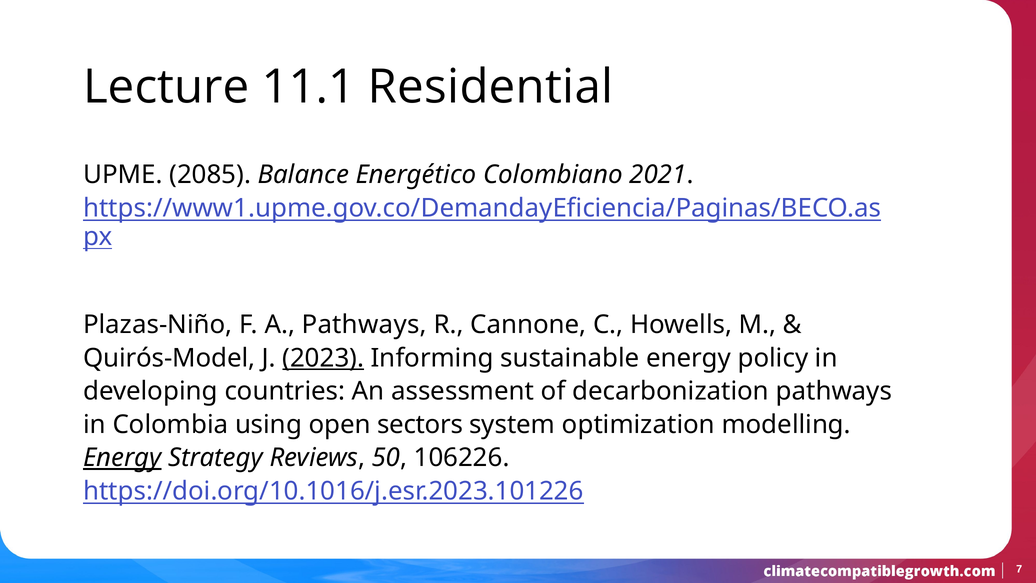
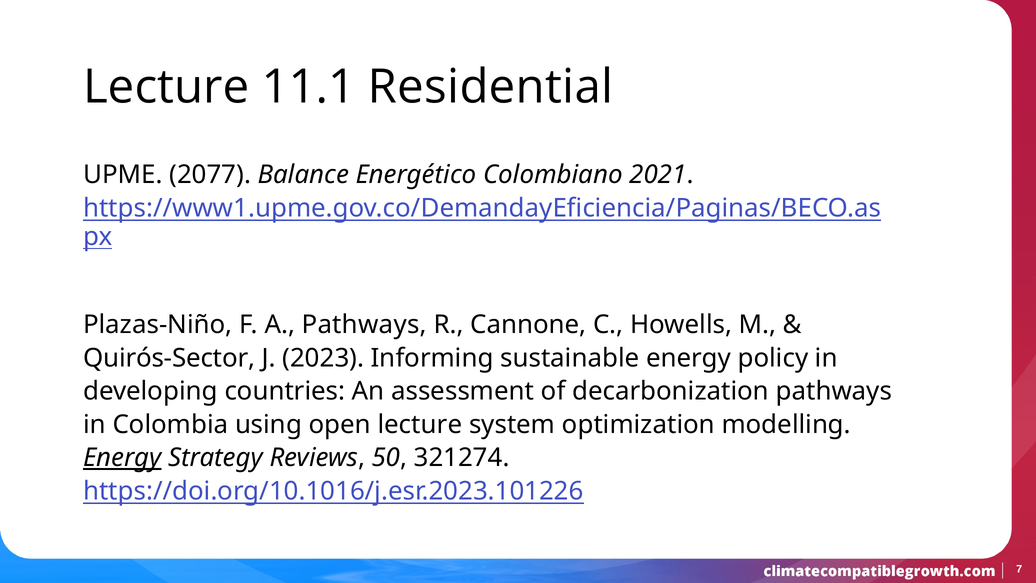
2085: 2085 -> 2077
Quirós-Model: Quirós-Model -> Quirós-Sector
2023 underline: present -> none
open sectors: sectors -> lecture
106226: 106226 -> 321274
